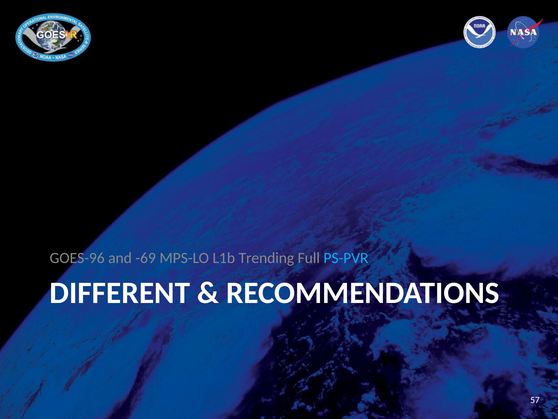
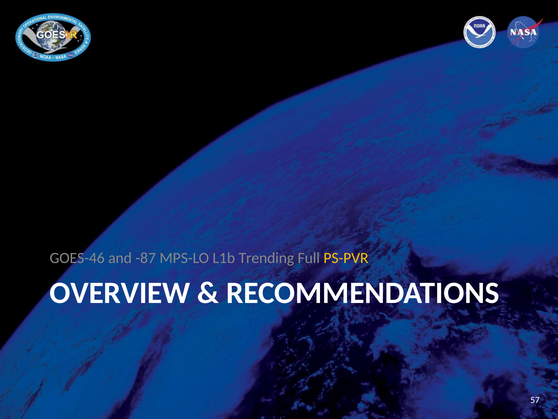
GOES-96: GOES-96 -> GOES-46
-69: -69 -> -87
PS-PVR colour: light blue -> yellow
DIFFERENT: DIFFERENT -> OVERVIEW
